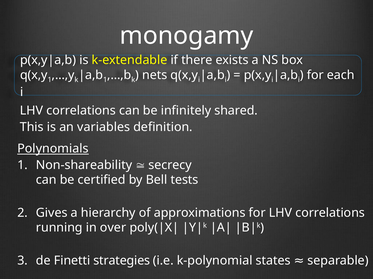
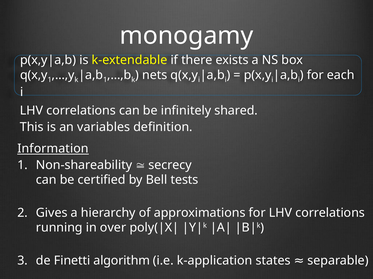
Polynomials: Polynomials -> Information
strategies: strategies -> algorithm
k-polynomial: k-polynomial -> k-application
